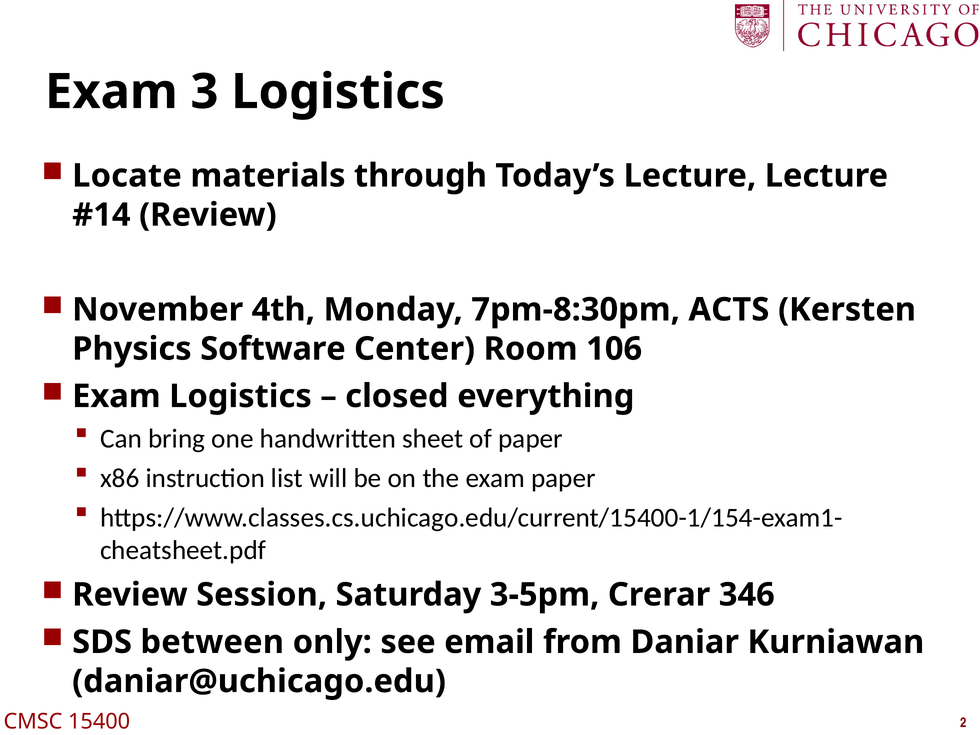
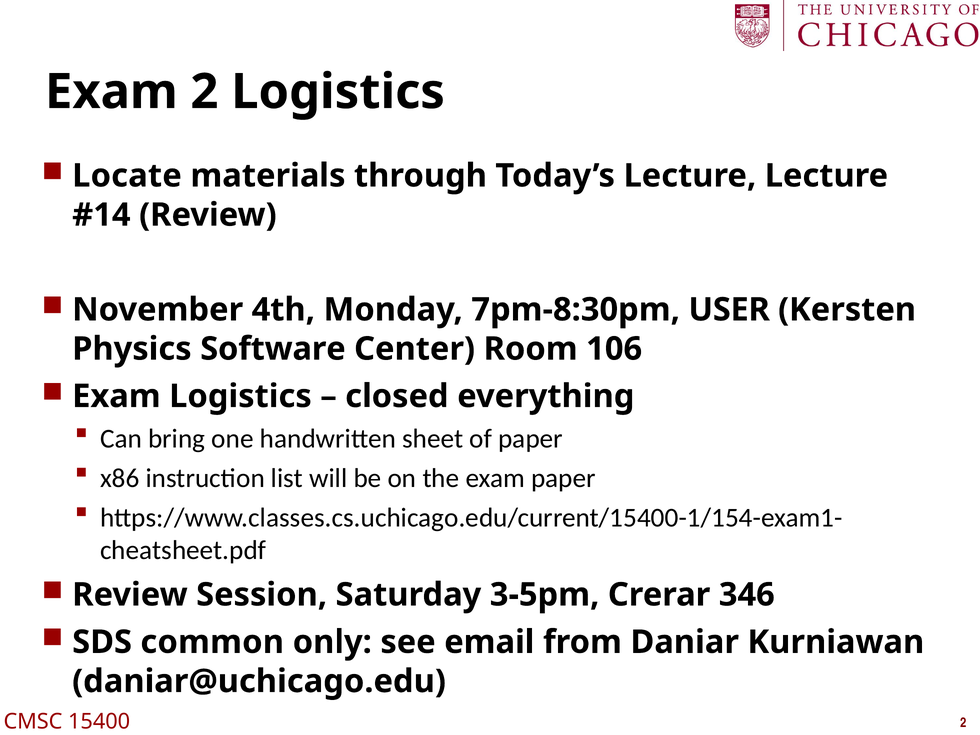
Exam 3: 3 -> 2
ACTS: ACTS -> USER
between: between -> common
